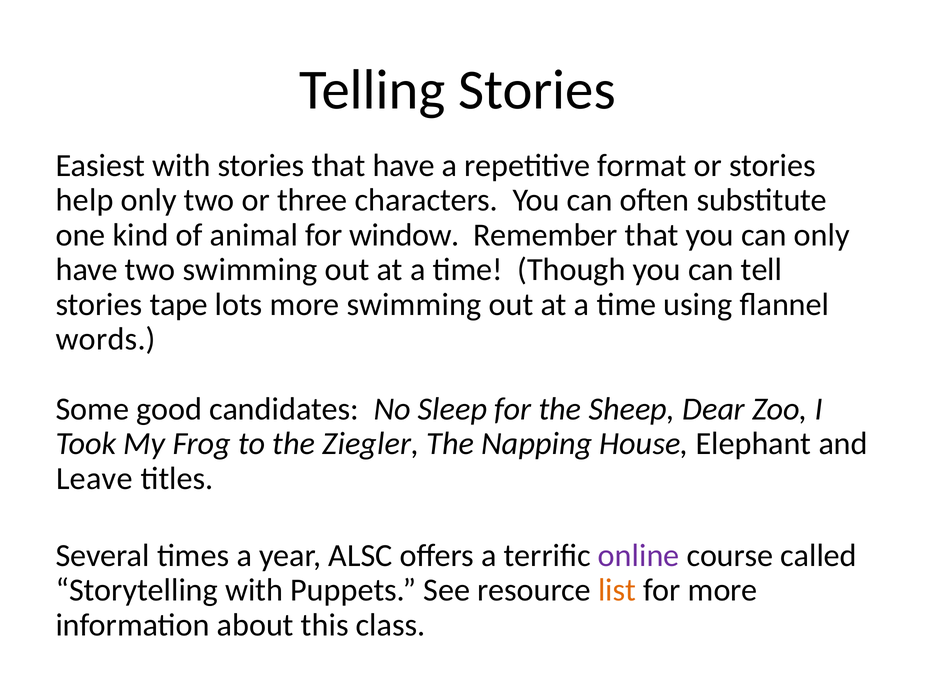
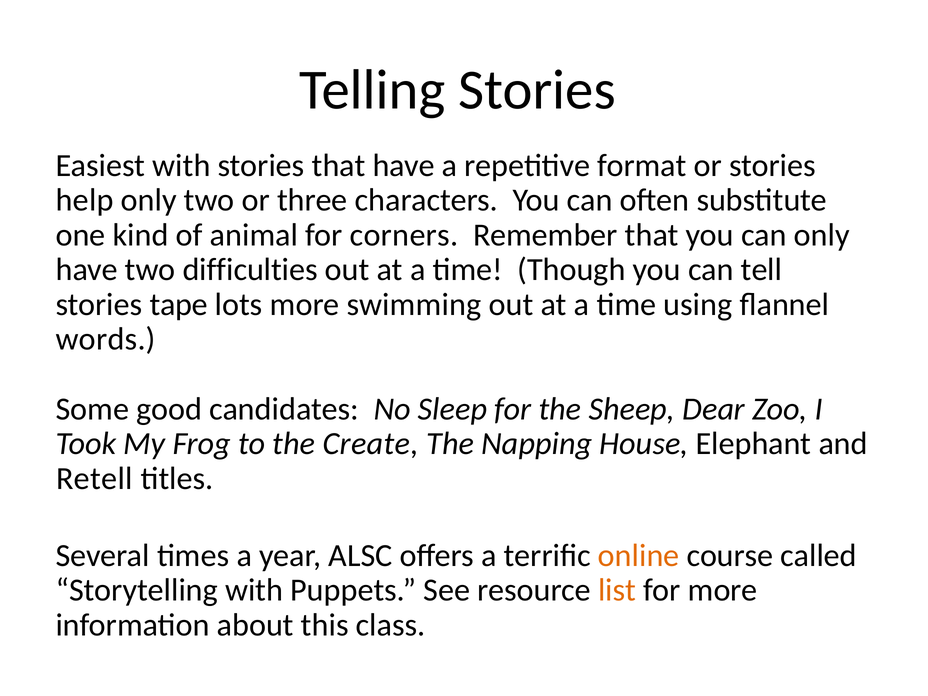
window: window -> corners
two swimming: swimming -> difficulties
Ziegler: Ziegler -> Create
Leave: Leave -> Retell
online colour: purple -> orange
